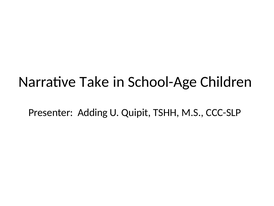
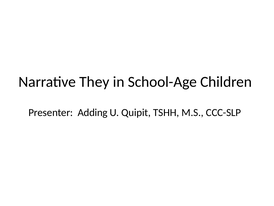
Take: Take -> They
